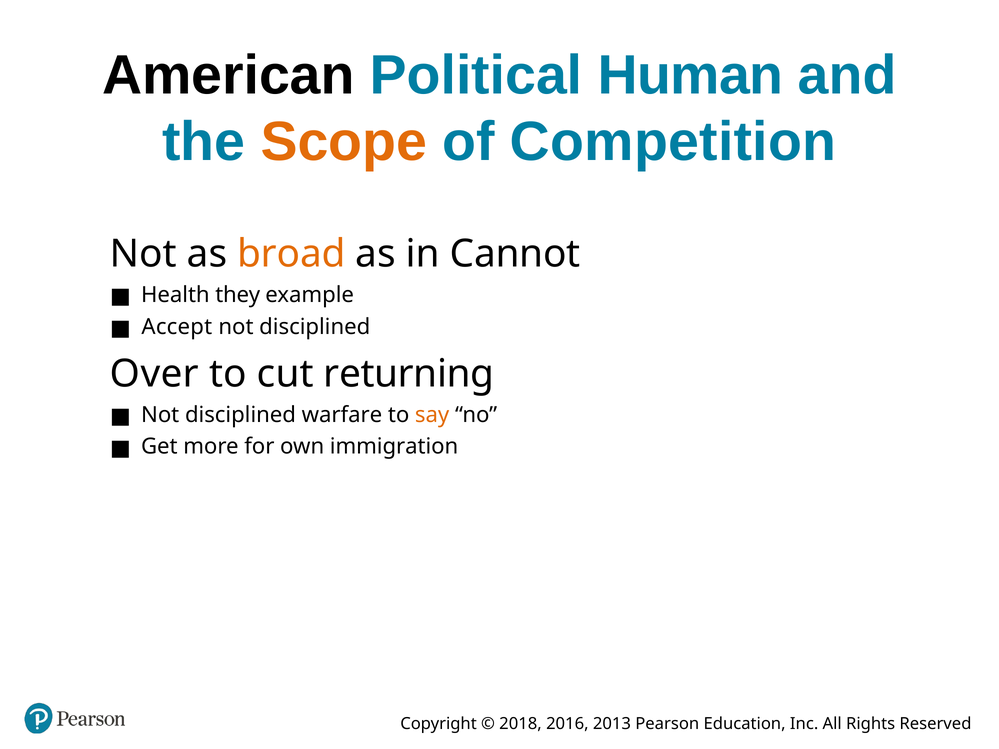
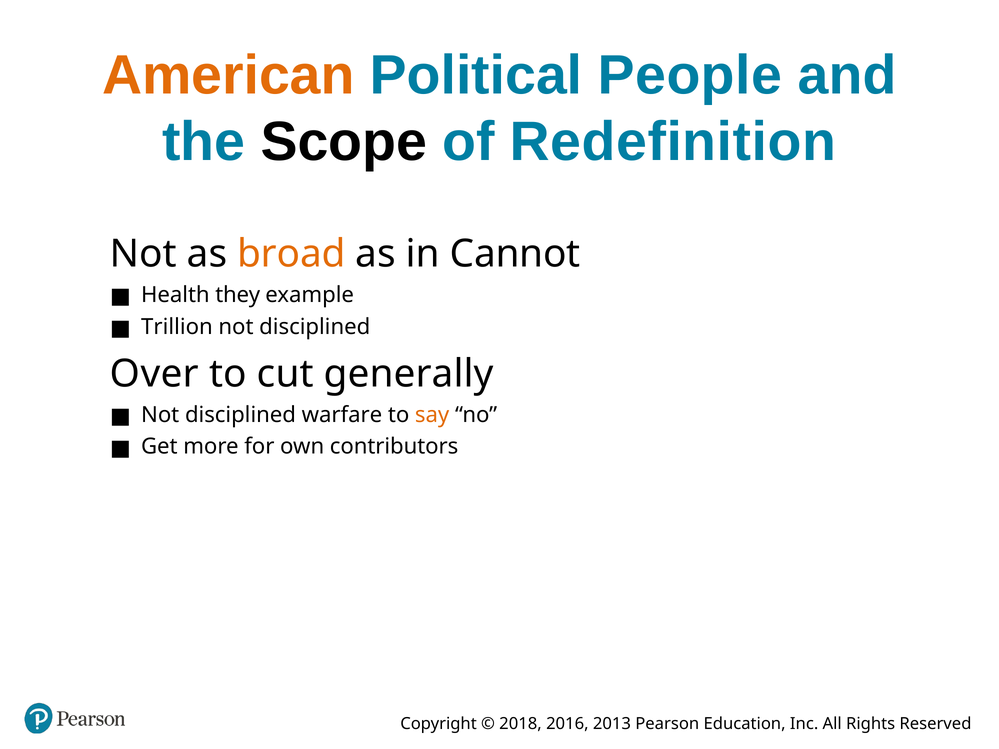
American colour: black -> orange
Human: Human -> People
Scope colour: orange -> black
Competition: Competition -> Redefinition
Accept: Accept -> Trillion
returning: returning -> generally
immigration: immigration -> contributors
